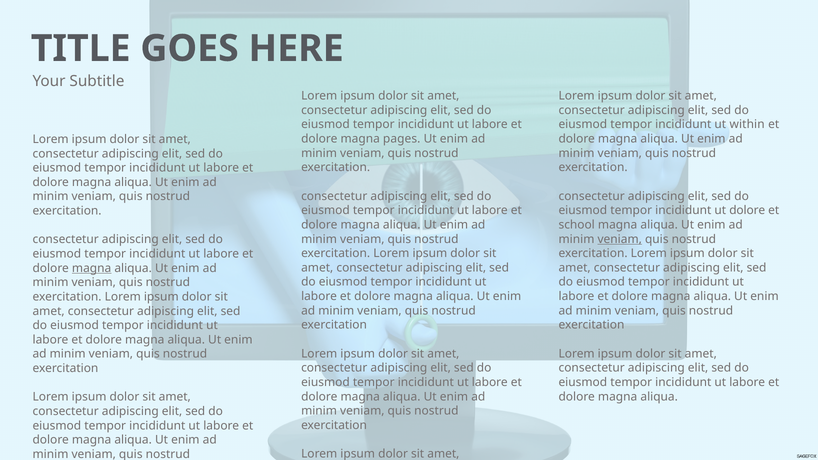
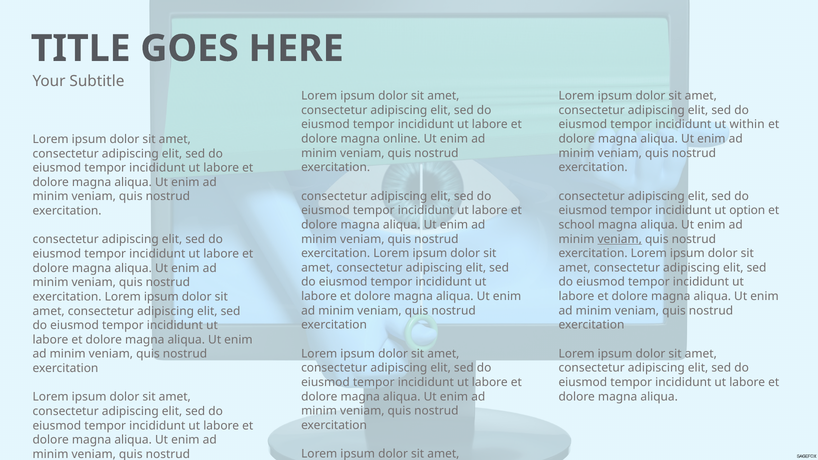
pages: pages -> online
ut dolore: dolore -> option
magna at (92, 268) underline: present -> none
